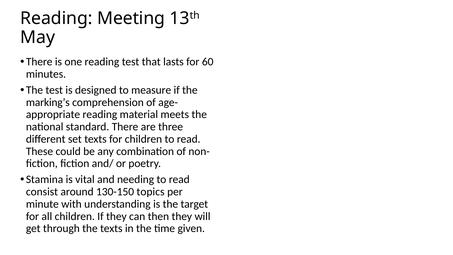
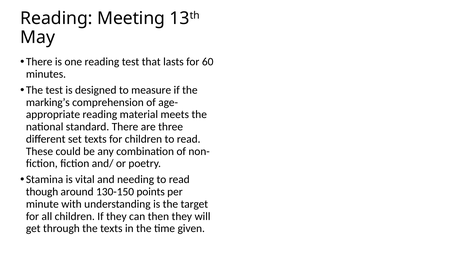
consist: consist -> though
topics: topics -> points
